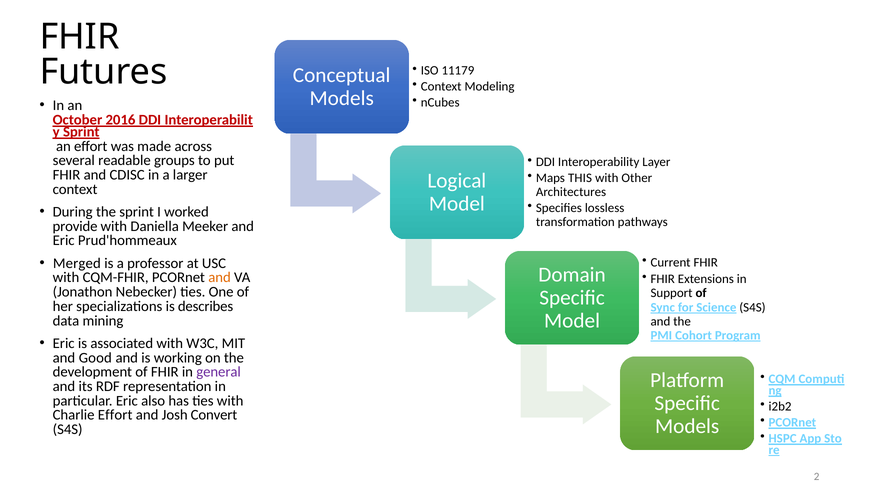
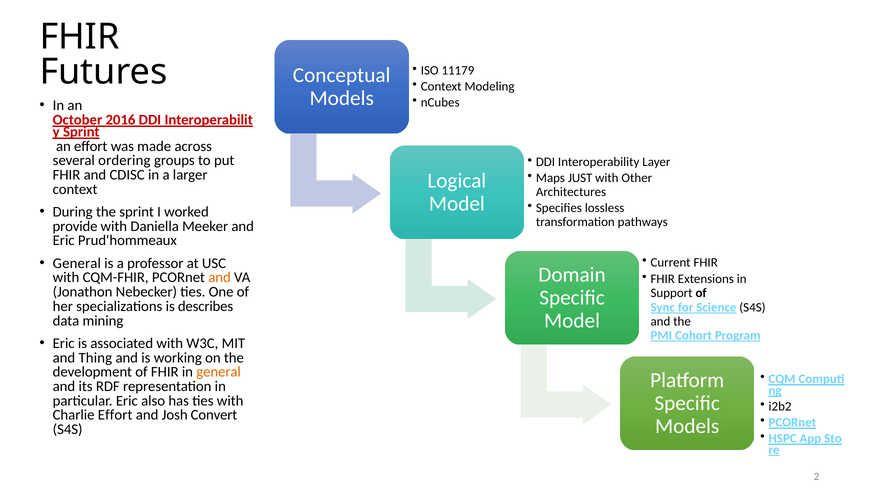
readable: readable -> ordering
THIS: THIS -> JUST
Merged at (77, 263): Merged -> General
Good: Good -> Thing
general at (219, 372) colour: purple -> orange
